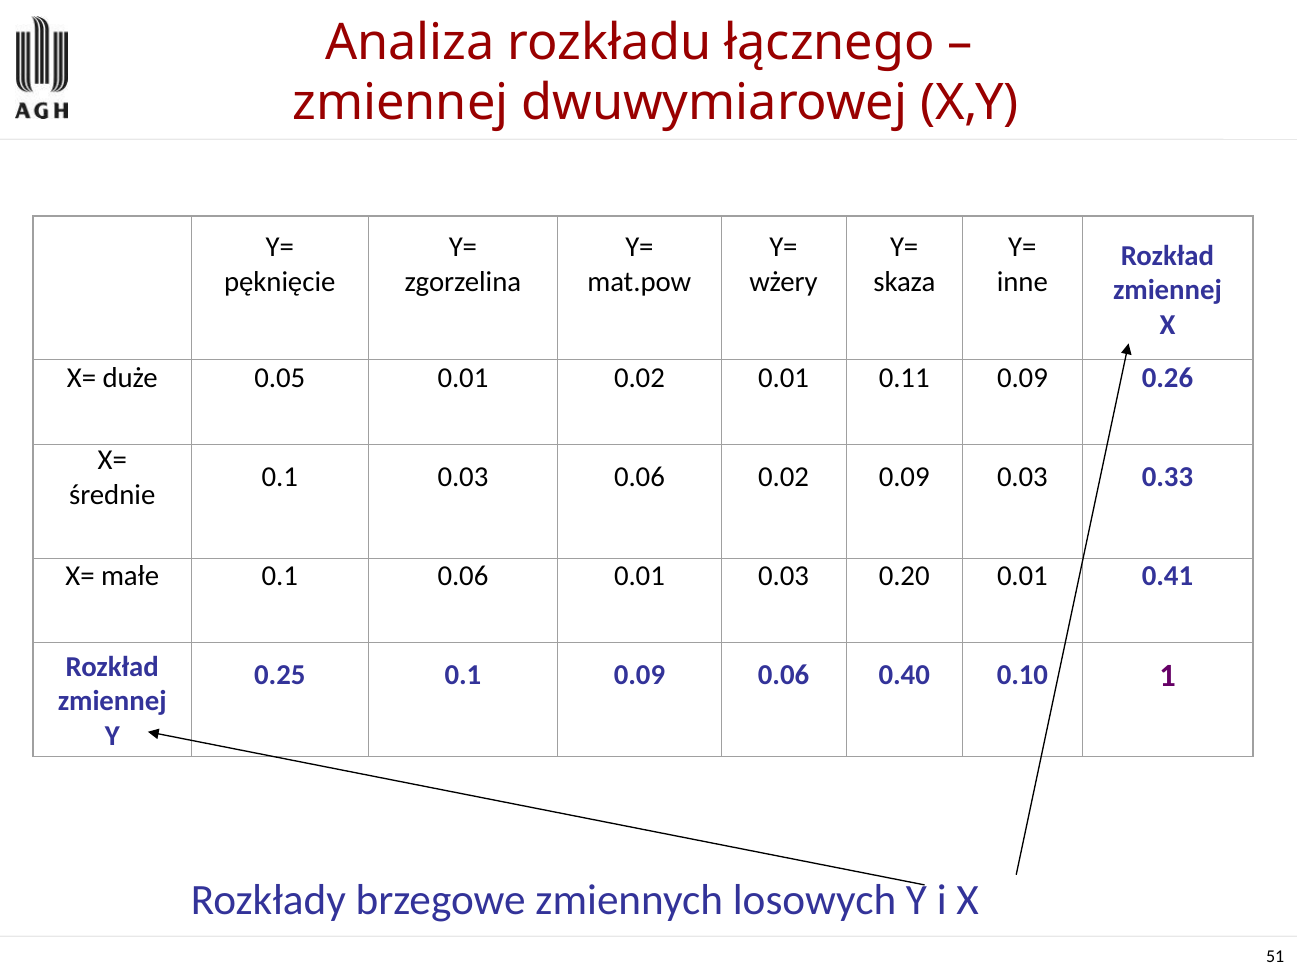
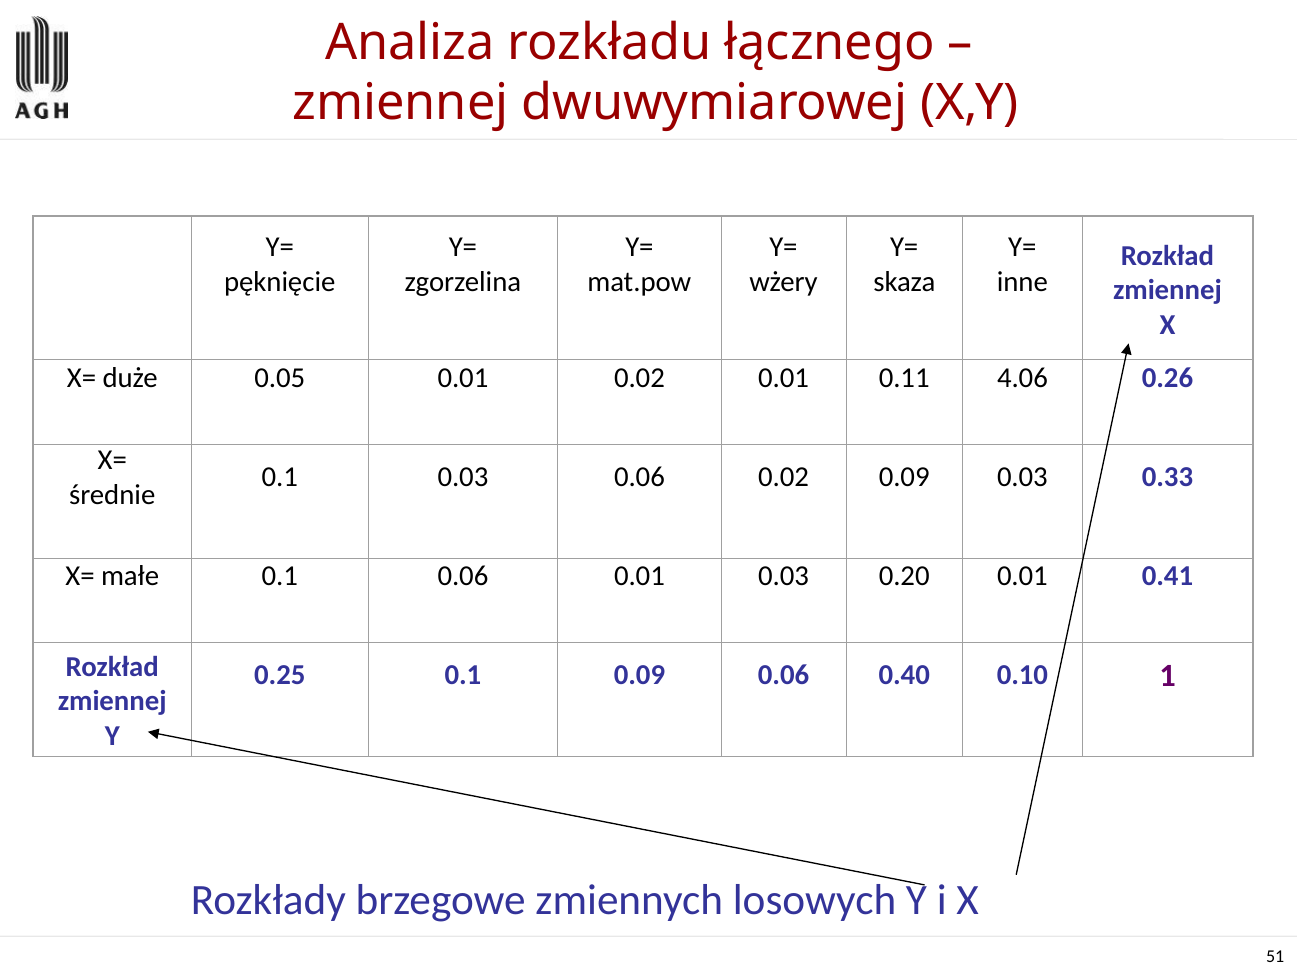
0.11 0.09: 0.09 -> 4.06
